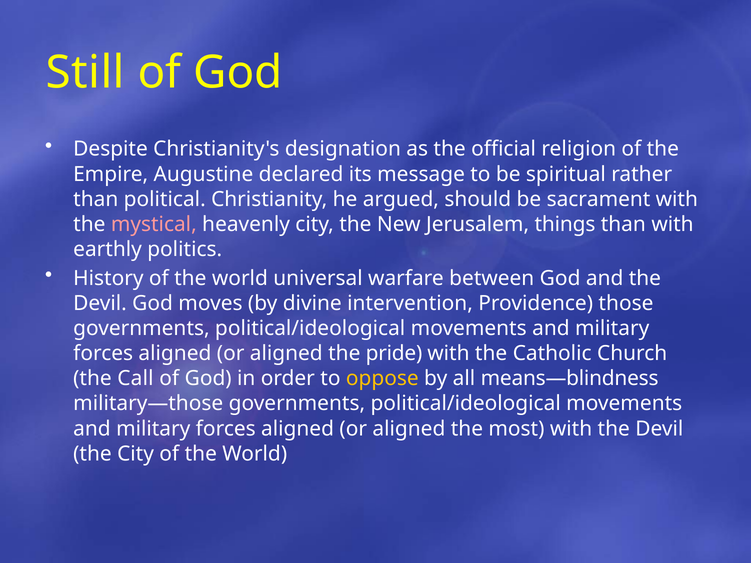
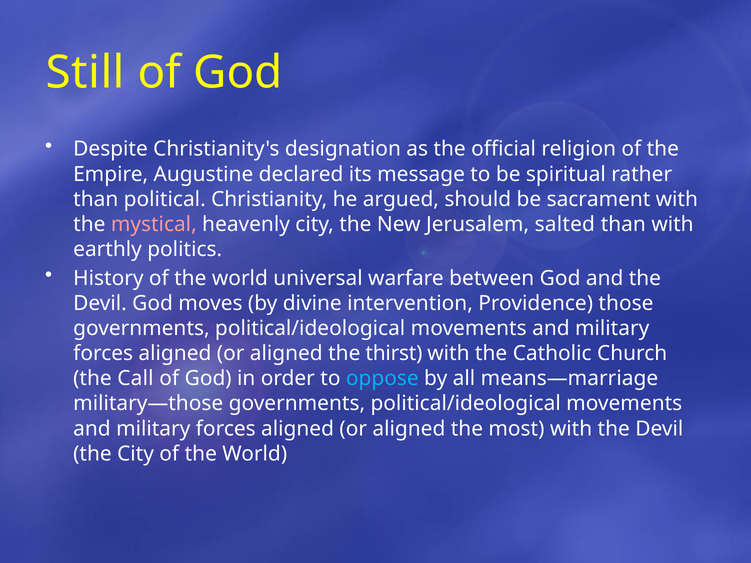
things: things -> salted
pride: pride -> thirst
oppose colour: yellow -> light blue
means—blindness: means—blindness -> means—marriage
